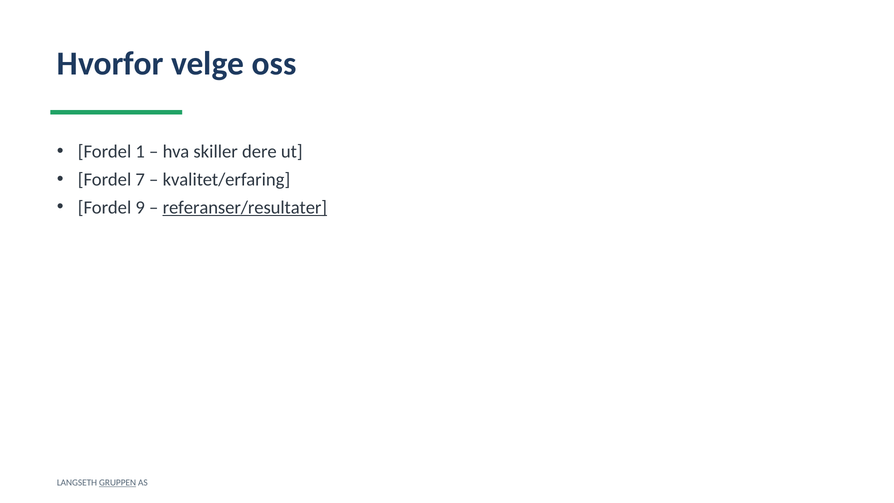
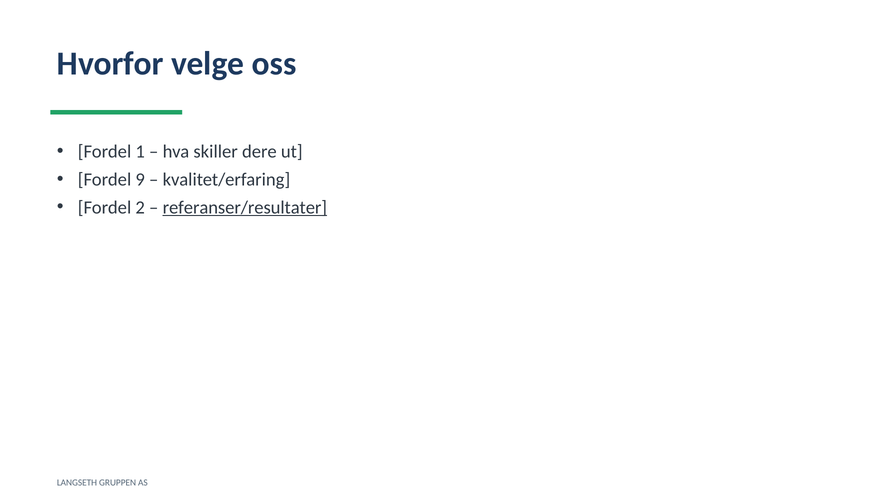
7: 7 -> 9
9: 9 -> 2
GRUPPEN underline: present -> none
